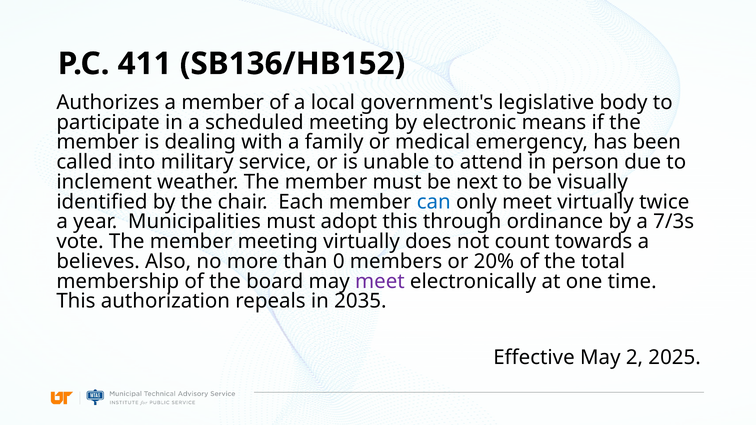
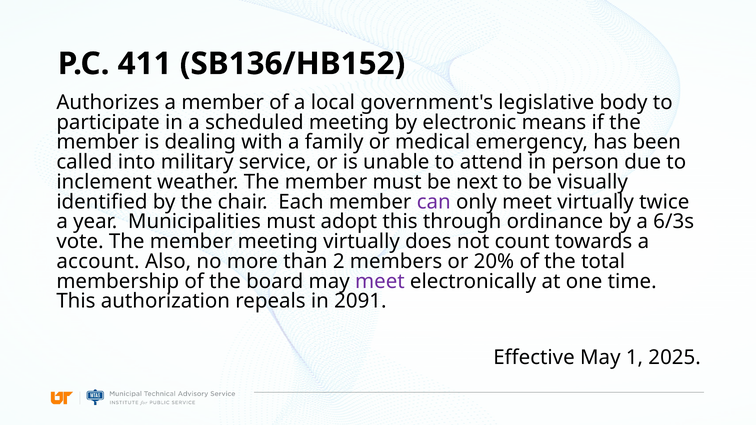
can colour: blue -> purple
7/3s: 7/3s -> 6/3s
believes: believes -> account
0: 0 -> 2
2035: 2035 -> 2091
2: 2 -> 1
